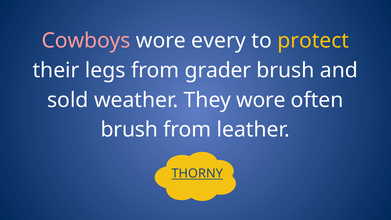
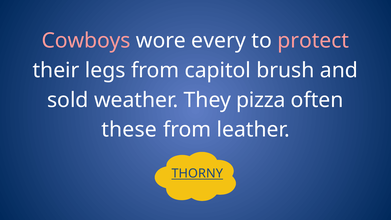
protect colour: yellow -> pink
grader: grader -> capitol
They wore: wore -> pizza
brush at (129, 130): brush -> these
